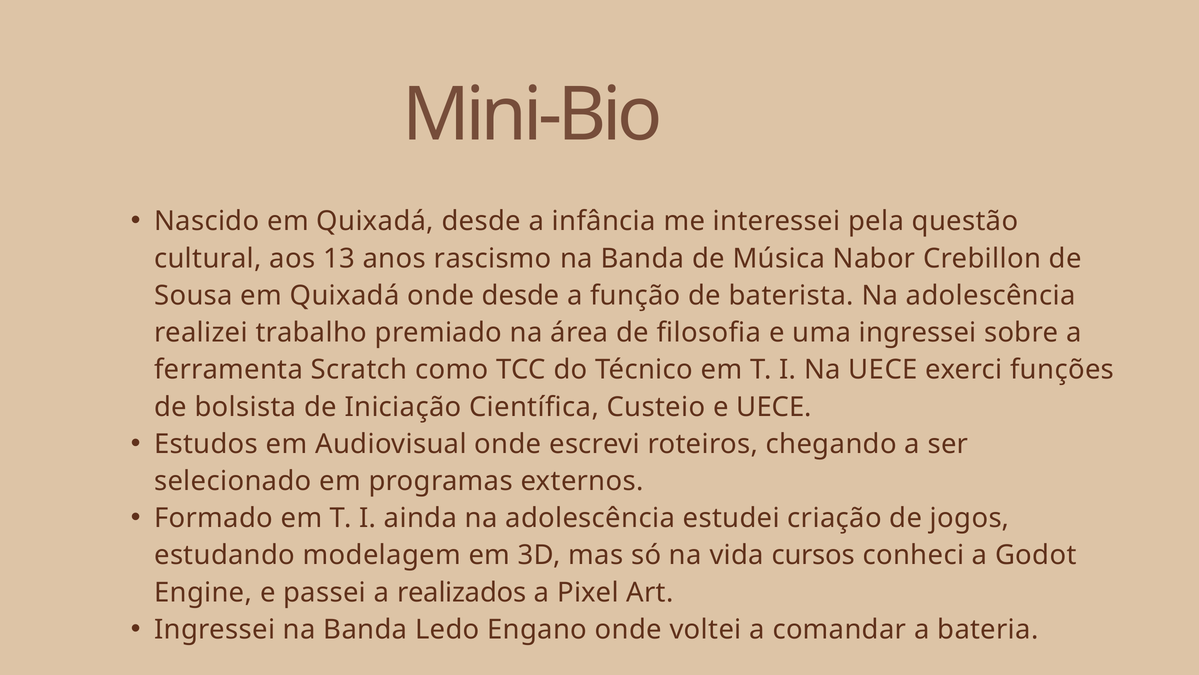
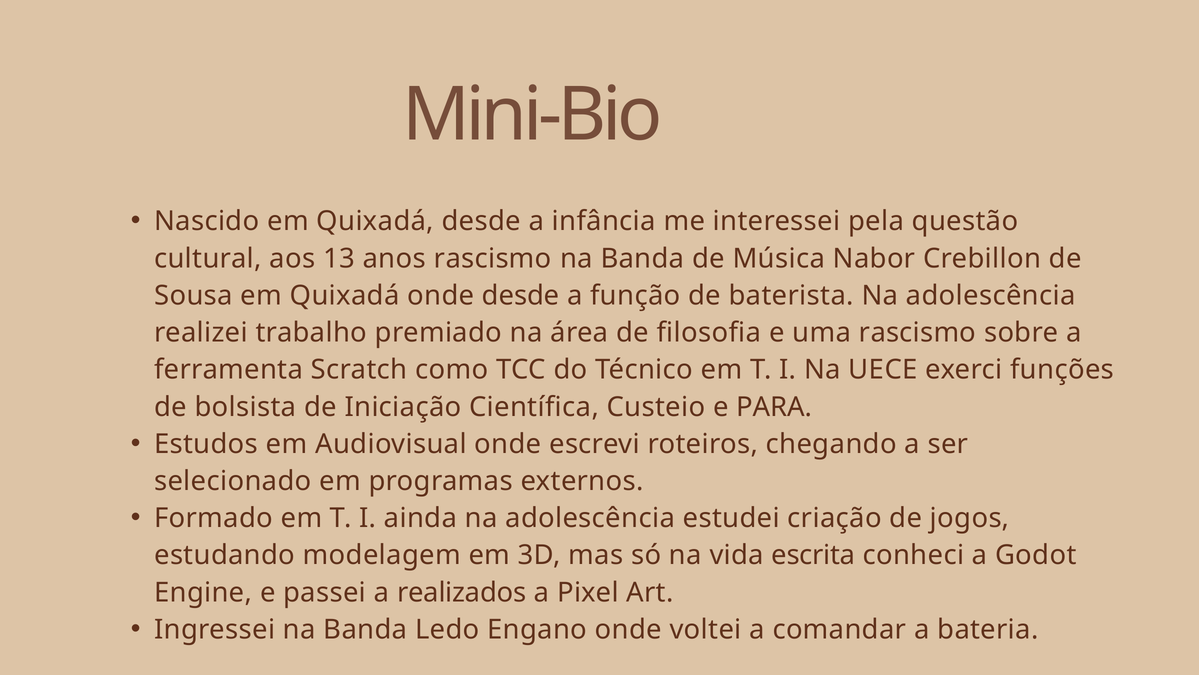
uma ingressei: ingressei -> rascismo
e UECE: UECE -> PARA
cursos: cursos -> escrita
